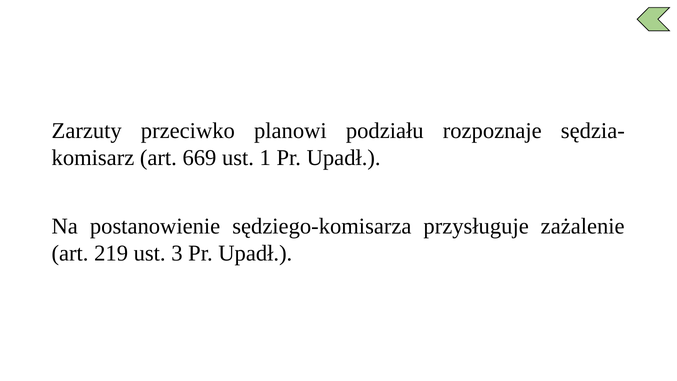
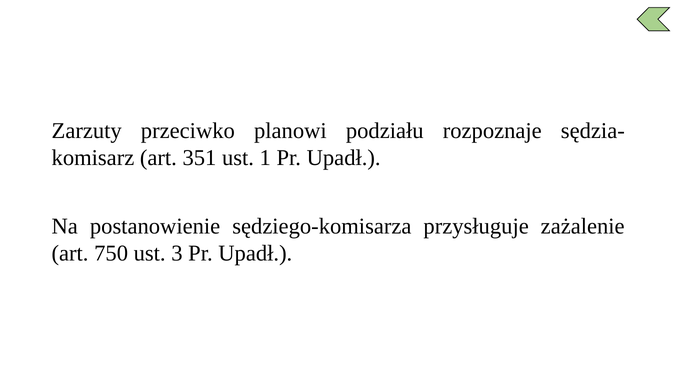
669: 669 -> 351
219: 219 -> 750
